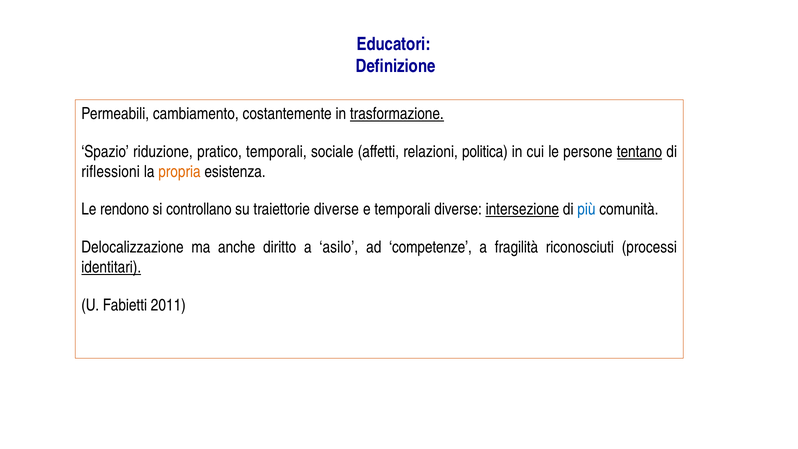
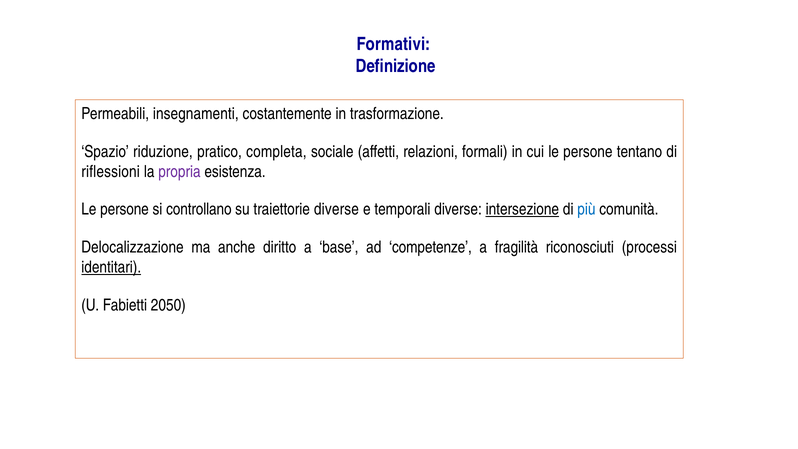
Educatori: Educatori -> Formativi
cambiamento: cambiamento -> insegnamenti
trasformazione underline: present -> none
pratico temporali: temporali -> completa
politica: politica -> formali
tentano underline: present -> none
propria colour: orange -> purple
rendono at (125, 209): rendono -> persone
asilo: asilo -> base
2011: 2011 -> 2050
